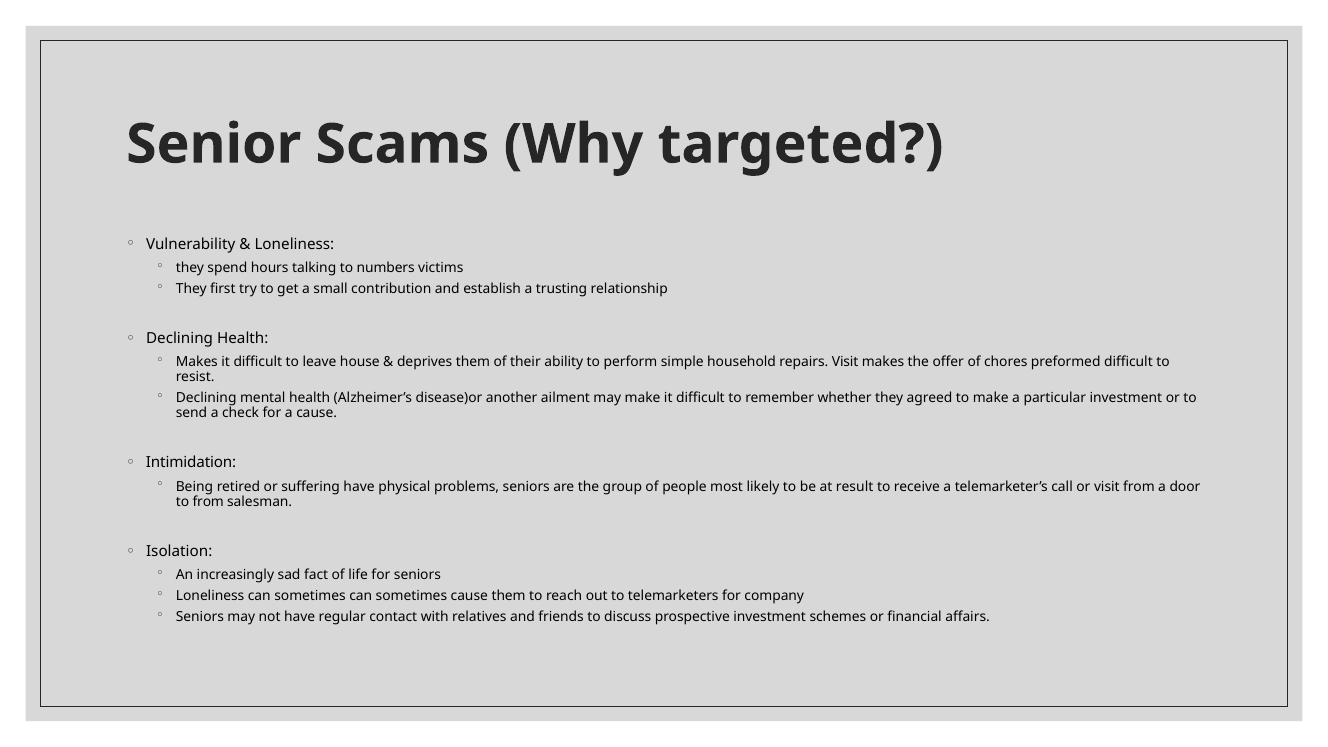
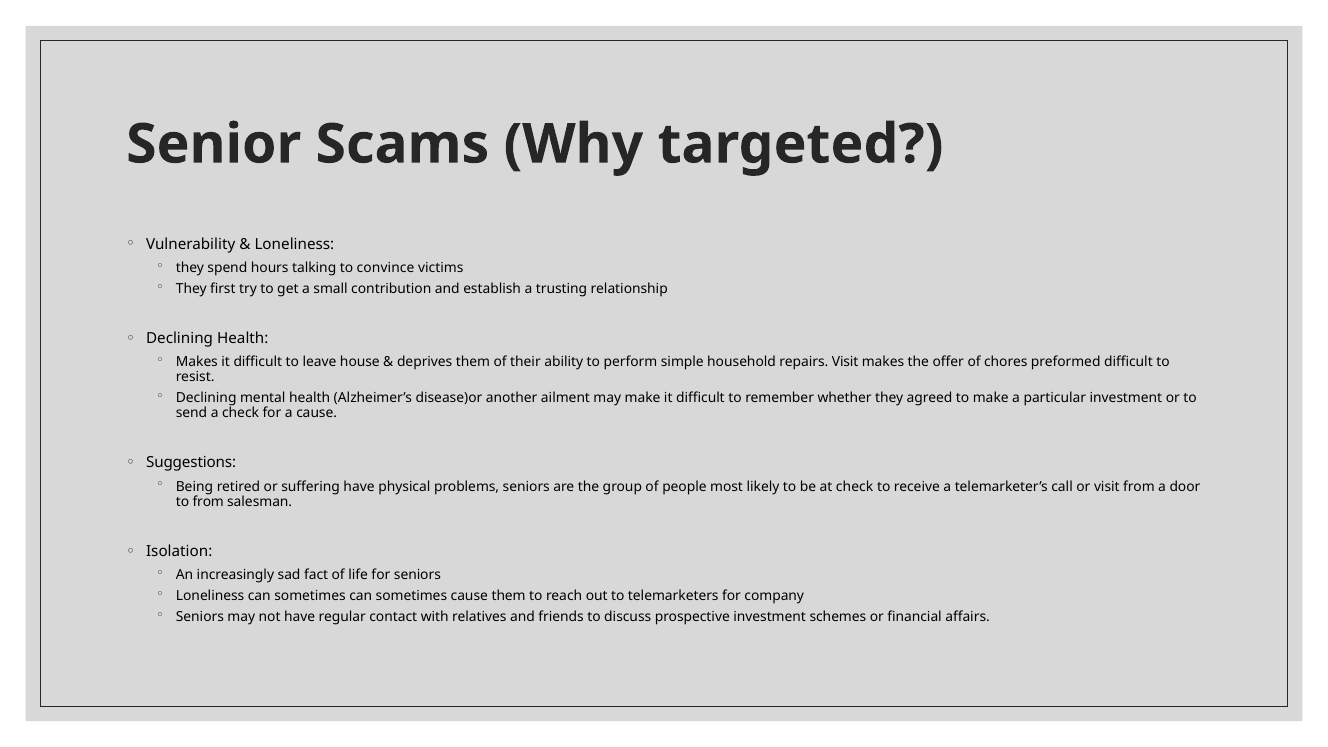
numbers: numbers -> convince
Intimidation: Intimidation -> Suggestions
at result: result -> check
